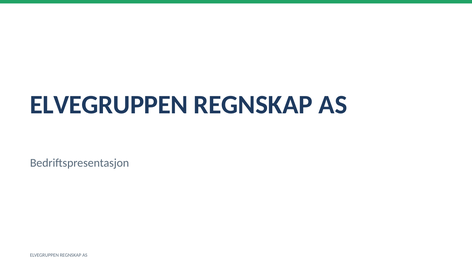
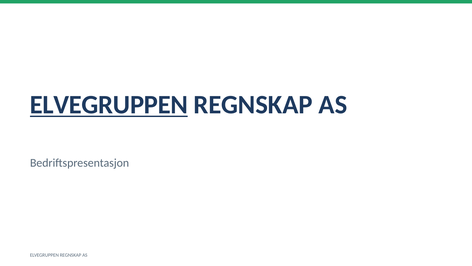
ELVEGRUPPEN at (109, 105) underline: none -> present
